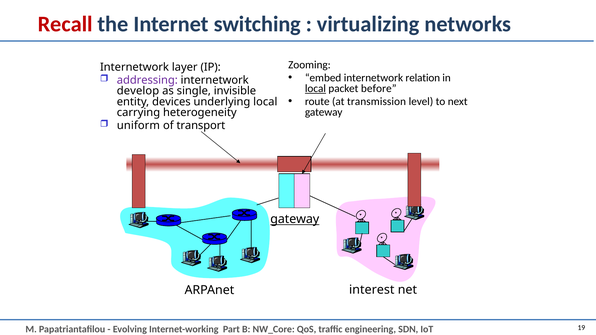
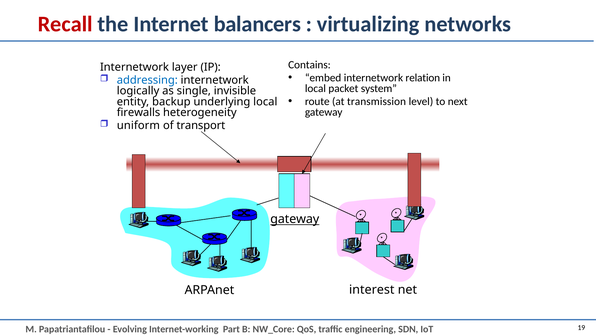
switching: switching -> balancers
Zooming: Zooming -> Contains
addressing colour: purple -> blue
local at (315, 89) underline: present -> none
before: before -> system
develop: develop -> logically
devices: devices -> backup
carrying: carrying -> firewalls
